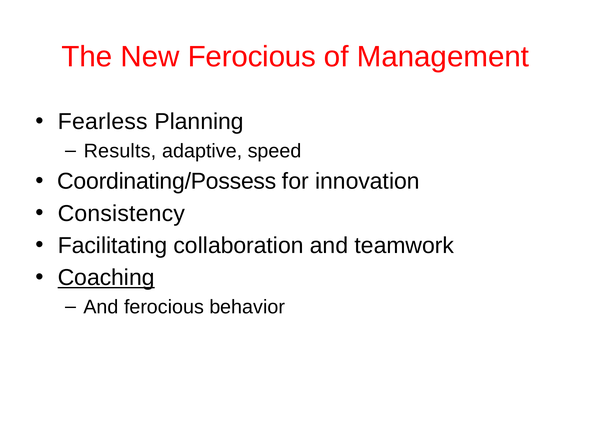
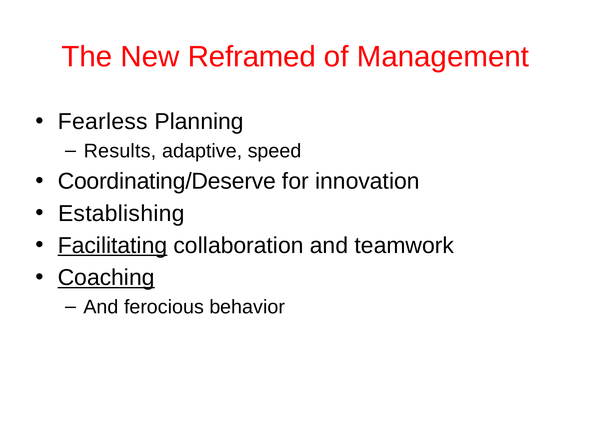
New Ferocious: Ferocious -> Reframed
Coordinating/Possess: Coordinating/Possess -> Coordinating/Deserve
Consistency: Consistency -> Establishing
Facilitating underline: none -> present
